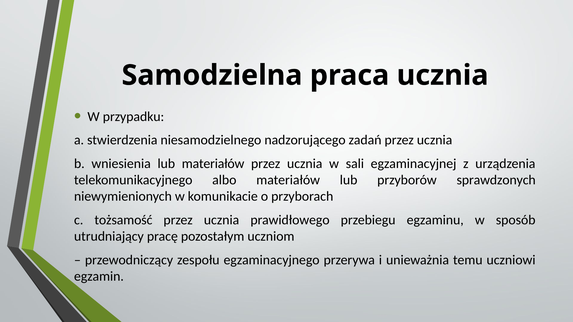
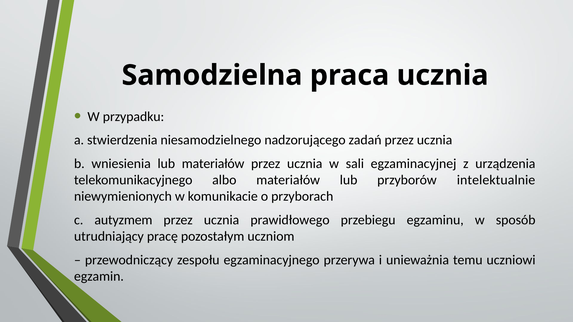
sprawdzonych: sprawdzonych -> intelektualnie
tożsamość: tożsamość -> autyzmem
